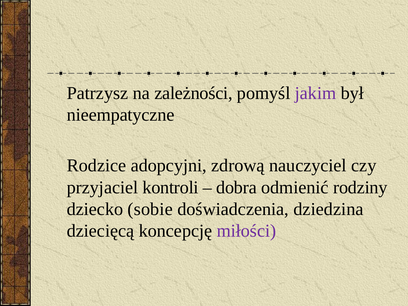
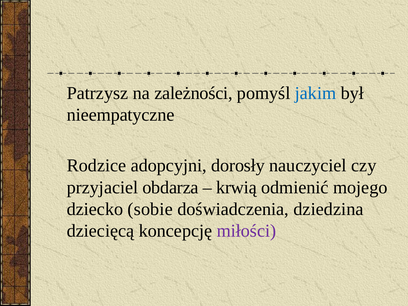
jakim colour: purple -> blue
zdrową: zdrową -> dorosły
kontroli: kontroli -> obdarza
dobra: dobra -> krwią
rodziny: rodziny -> mojego
